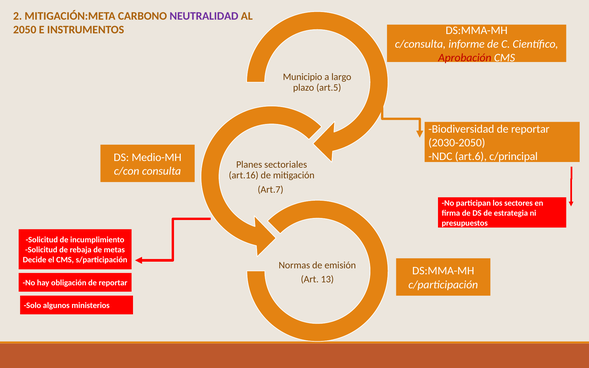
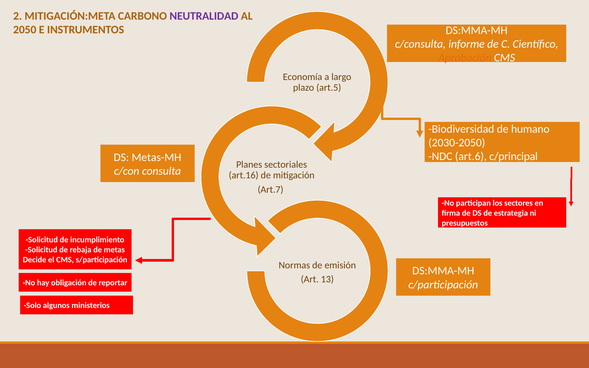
Aprobación colour: red -> orange
Municipio: Municipio -> Economía
reportar at (530, 129): reportar -> humano
Medio-MH: Medio-MH -> Metas-MH
